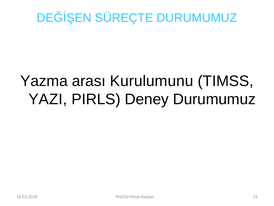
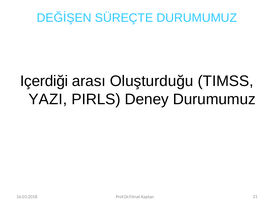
Yazma: Yazma -> Içerdiği
Kurulumunu: Kurulumunu -> Oluşturduğu
